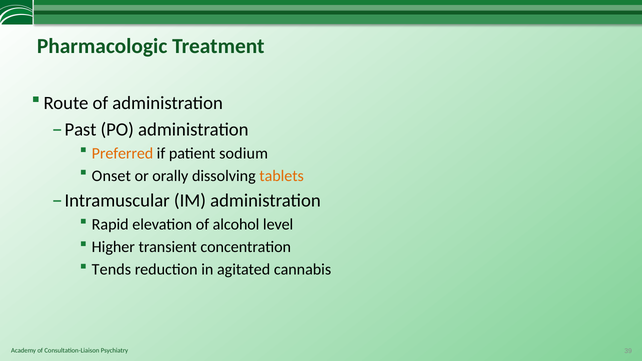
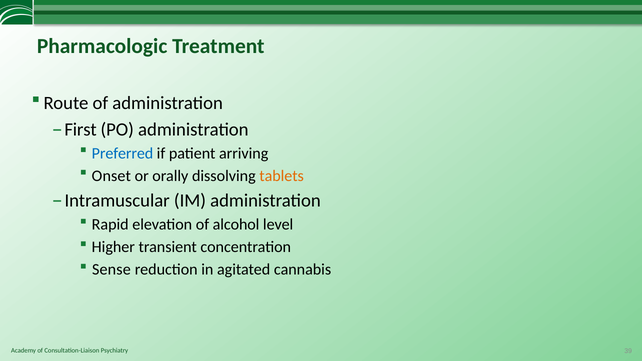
Past: Past -> First
Preferred colour: orange -> blue
sodium: sodium -> arriving
Tends: Tends -> Sense
